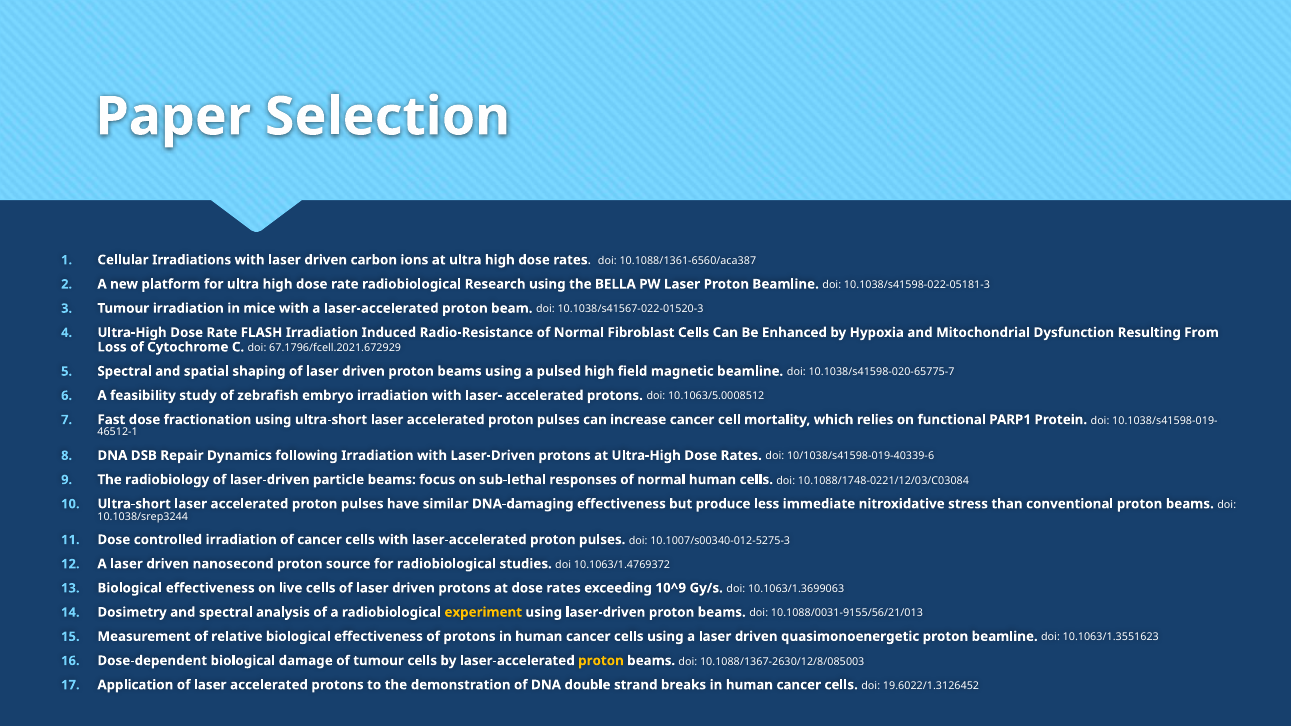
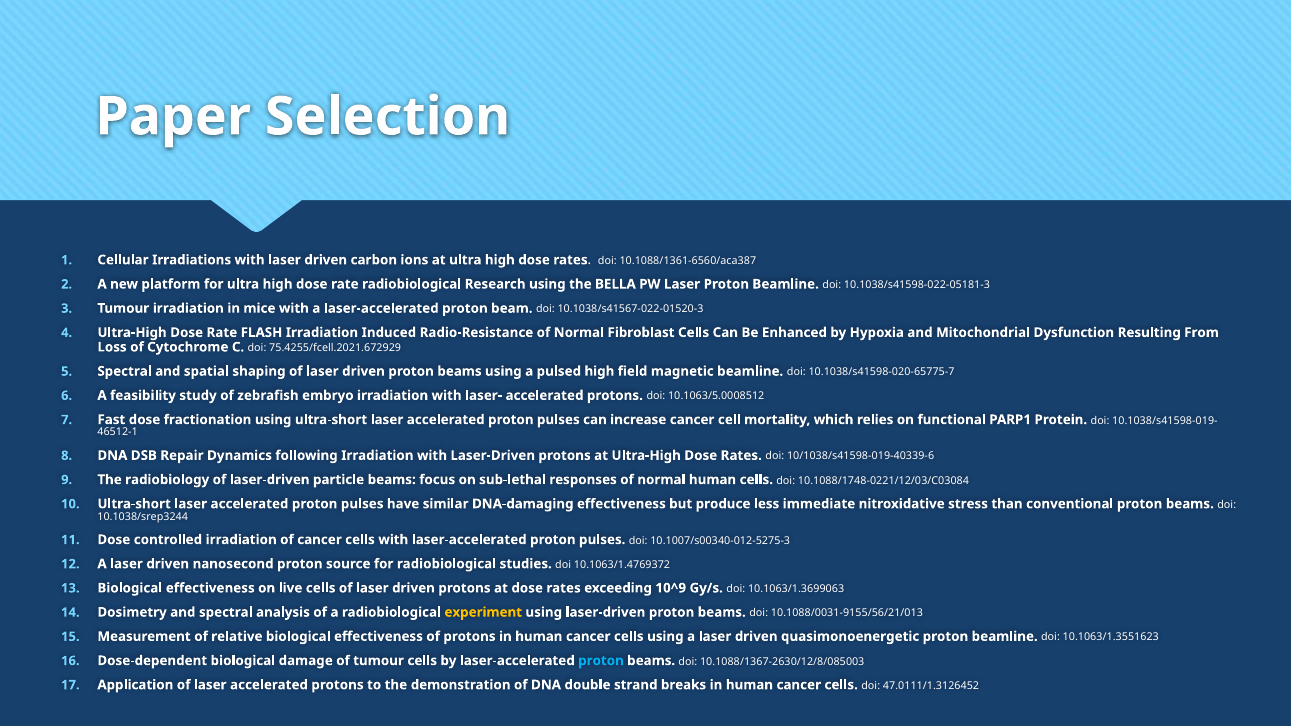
67.1796/fcell.2021.672929: 67.1796/fcell.2021.672929 -> 75.4255/fcell.2021.672929
proton at (601, 661) colour: yellow -> light blue
19.6022/1.3126452: 19.6022/1.3126452 -> 47.0111/1.3126452
